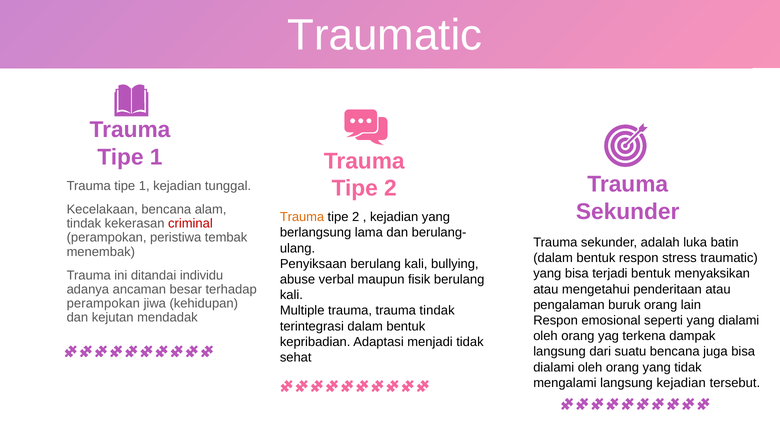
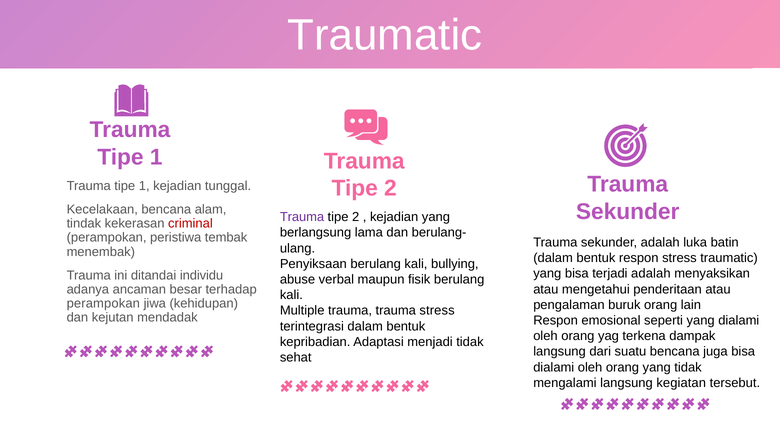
Trauma at (302, 217) colour: orange -> purple
terjadi bentuk: bentuk -> adalah
trauma tindak: tindak -> stress
langsung kejadian: kejadian -> kegiatan
